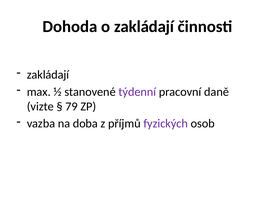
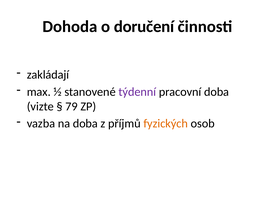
o zakládají: zakládají -> doručení
pracovní daně: daně -> doba
fyzických colour: purple -> orange
